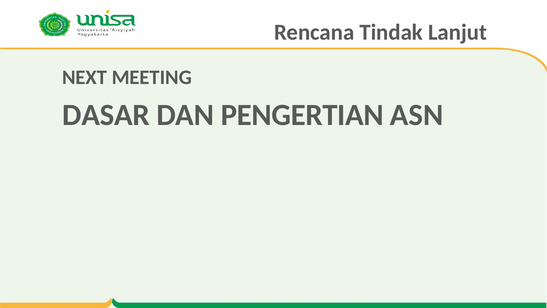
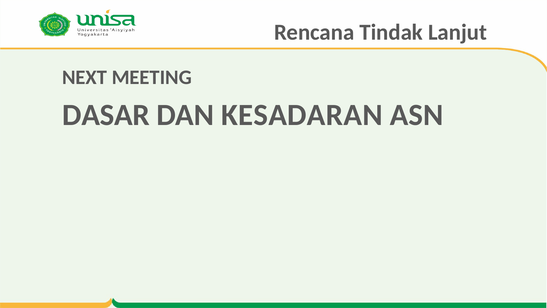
PENGERTIAN: PENGERTIAN -> KESADARAN
